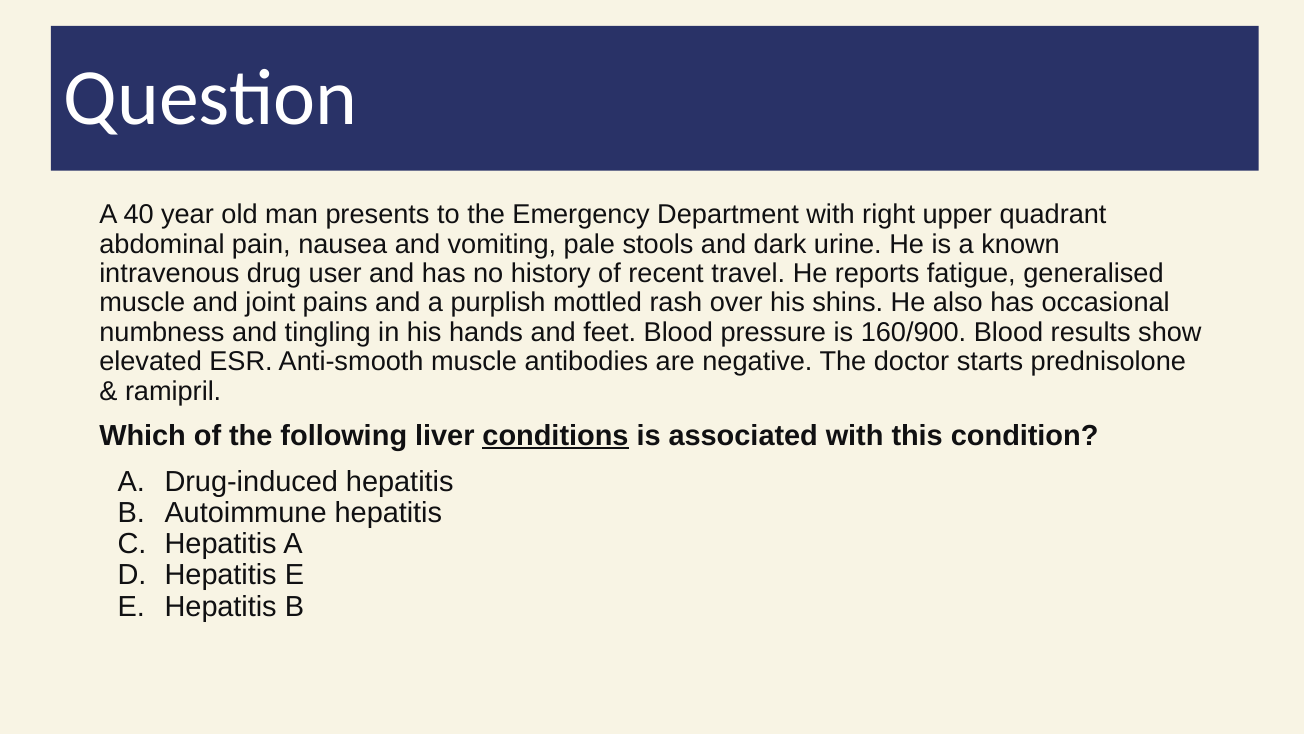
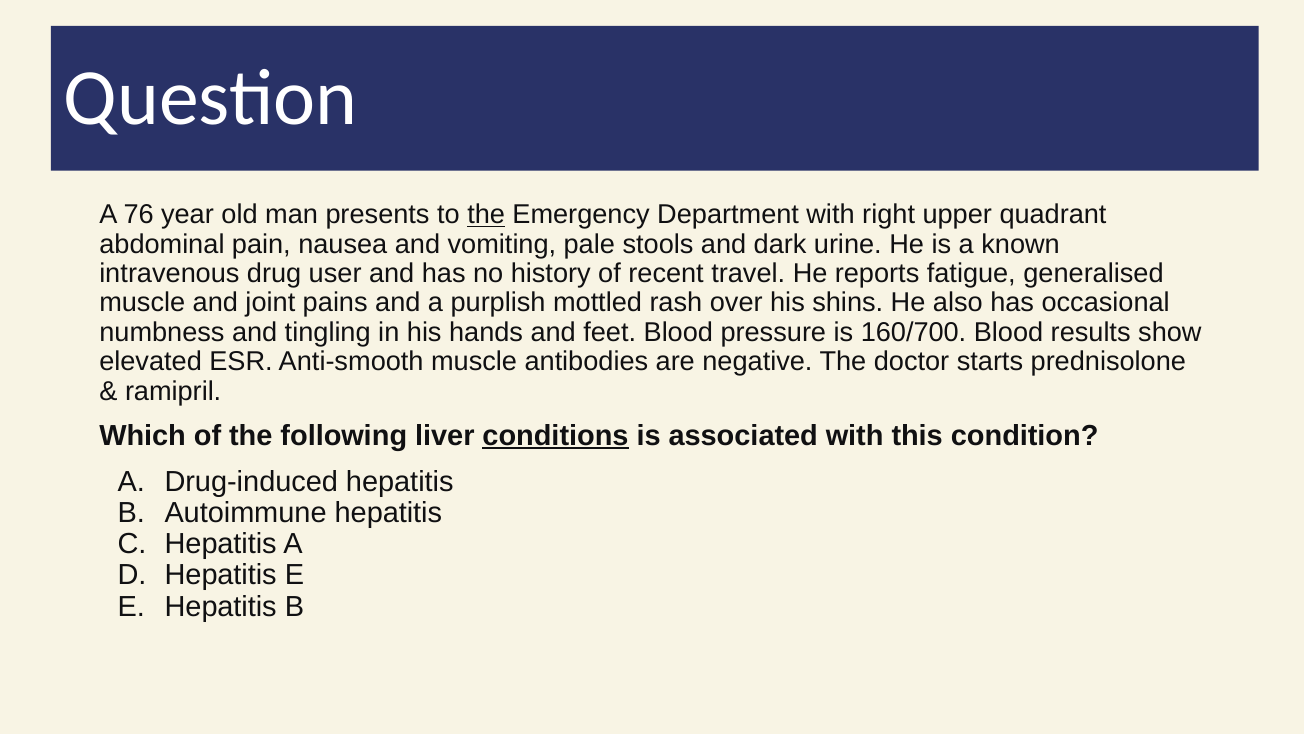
40: 40 -> 76
the at (486, 215) underline: none -> present
160/900: 160/900 -> 160/700
